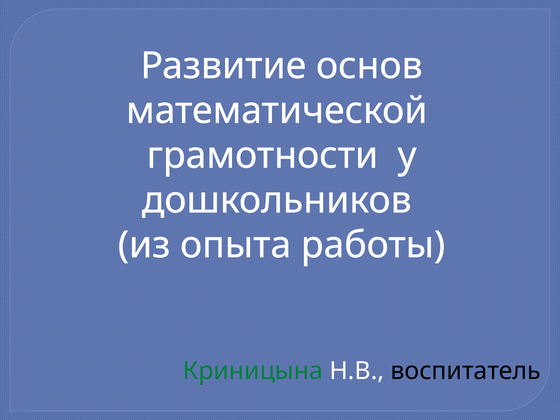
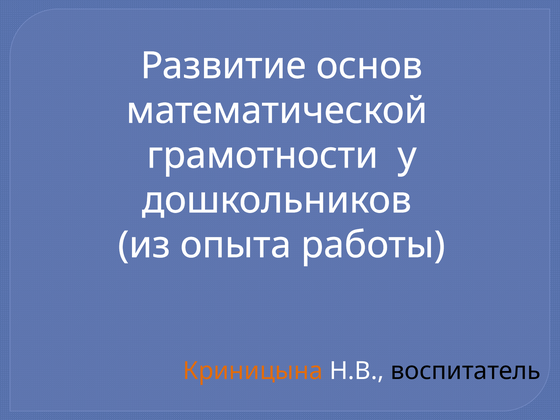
Криницына colour: green -> orange
